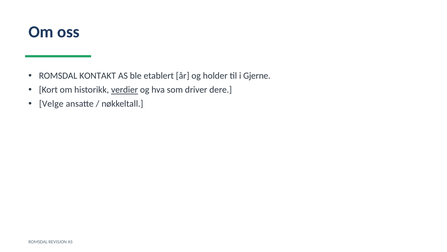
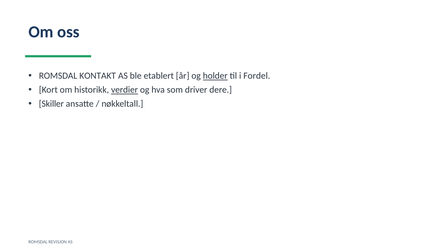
holder underline: none -> present
Gjerne: Gjerne -> Fordel
Velge: Velge -> Skiller
